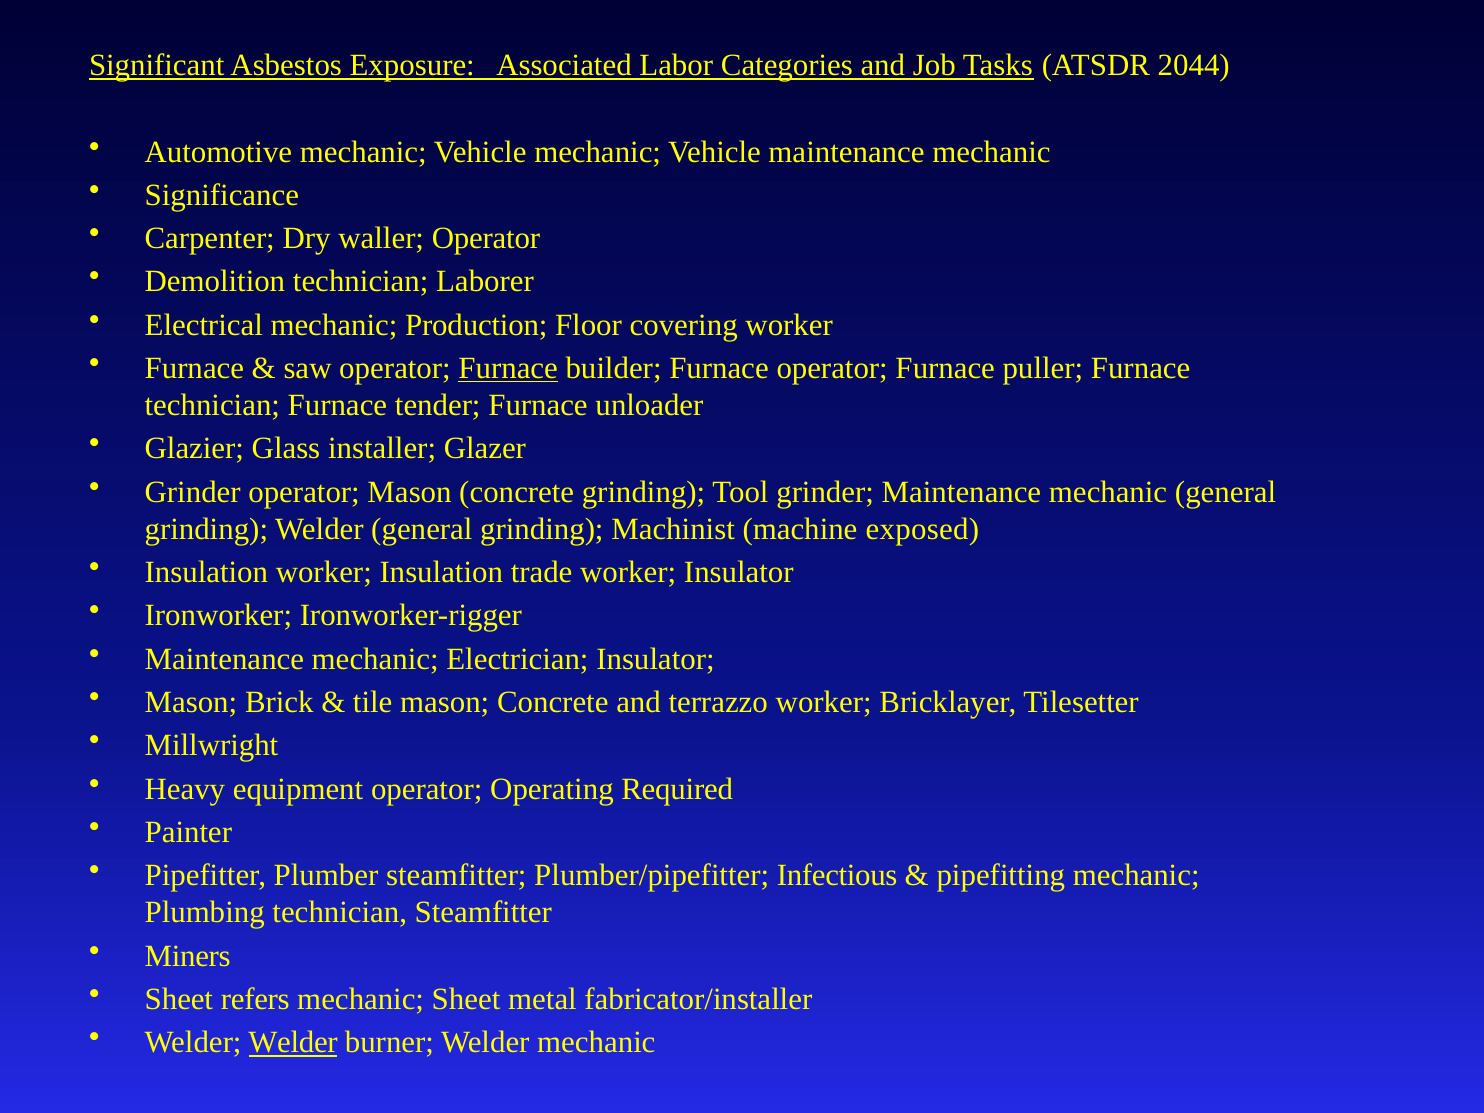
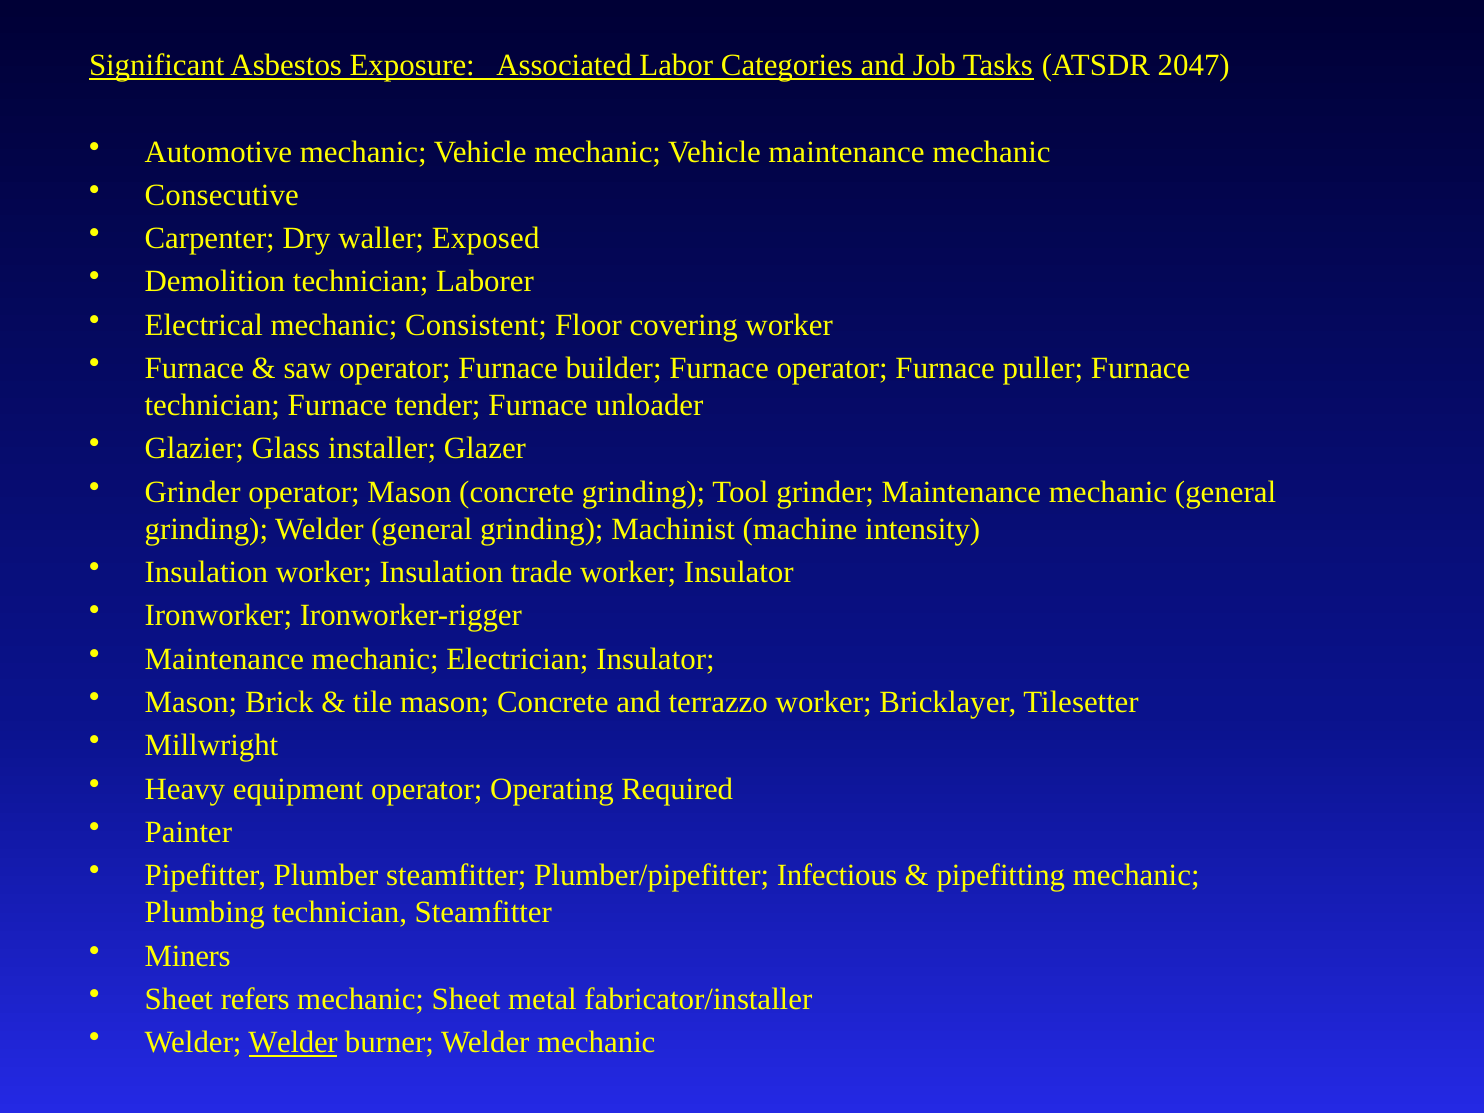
2044: 2044 -> 2047
Significance: Significance -> Consecutive
waller Operator: Operator -> Exposed
Production: Production -> Consistent
Furnace at (508, 368) underline: present -> none
exposed: exposed -> intensity
